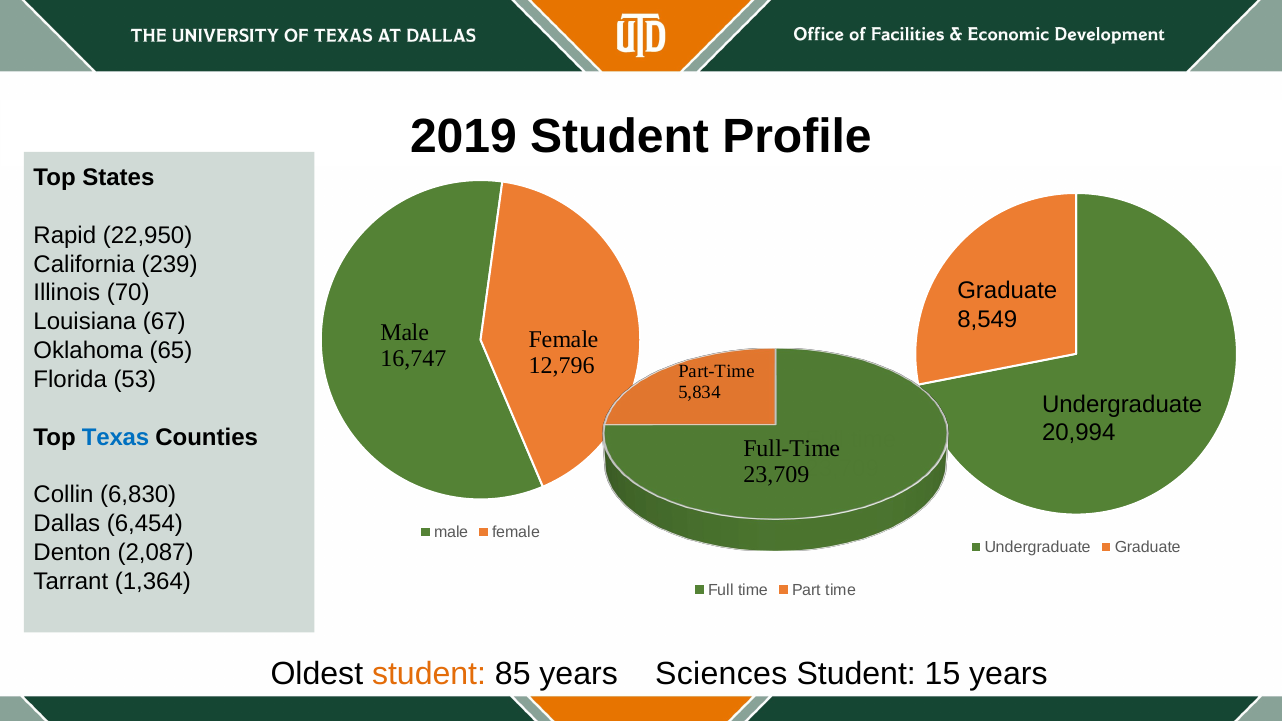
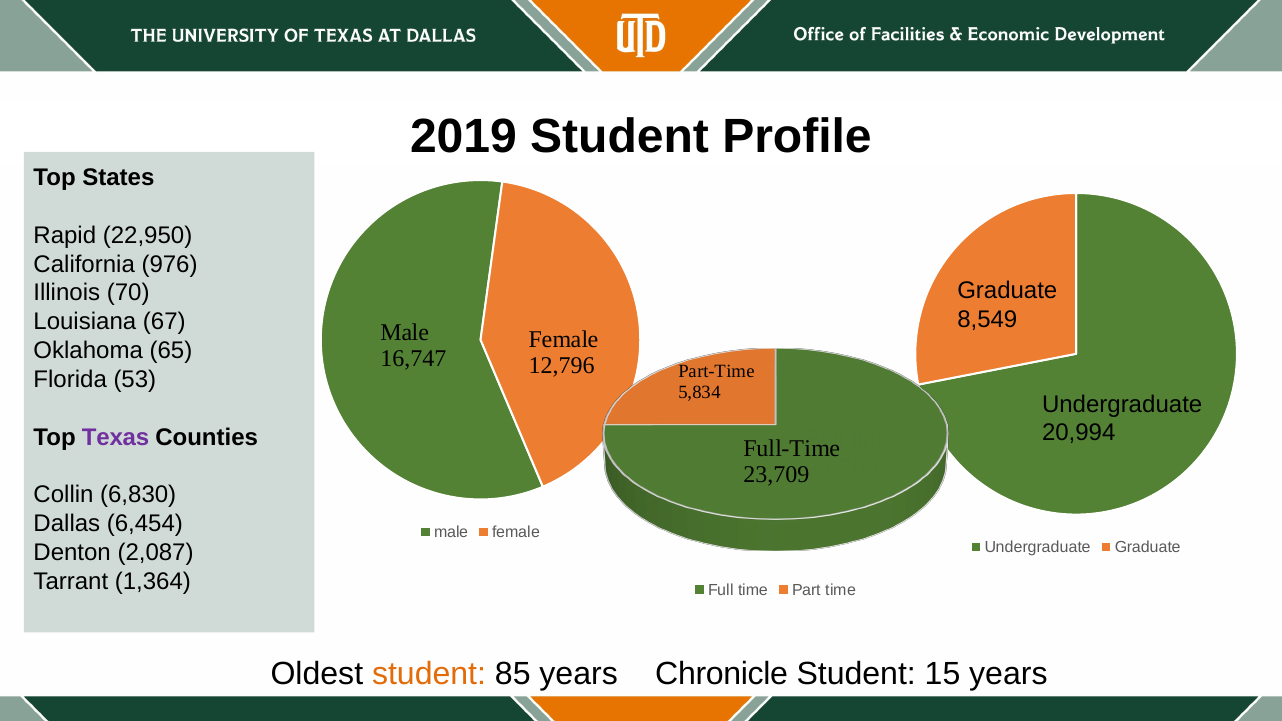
239: 239 -> 976
Texas colour: blue -> purple
Sciences: Sciences -> Chronicle
